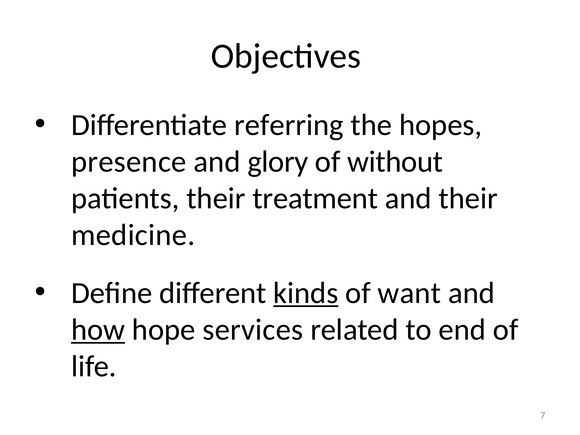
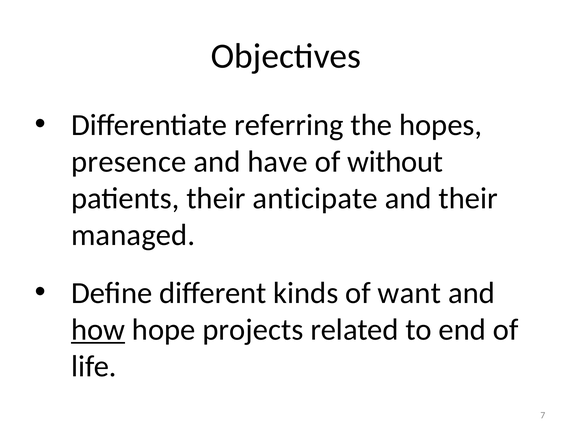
glory: glory -> have
treatment: treatment -> anticipate
medicine: medicine -> managed
kinds underline: present -> none
services: services -> projects
